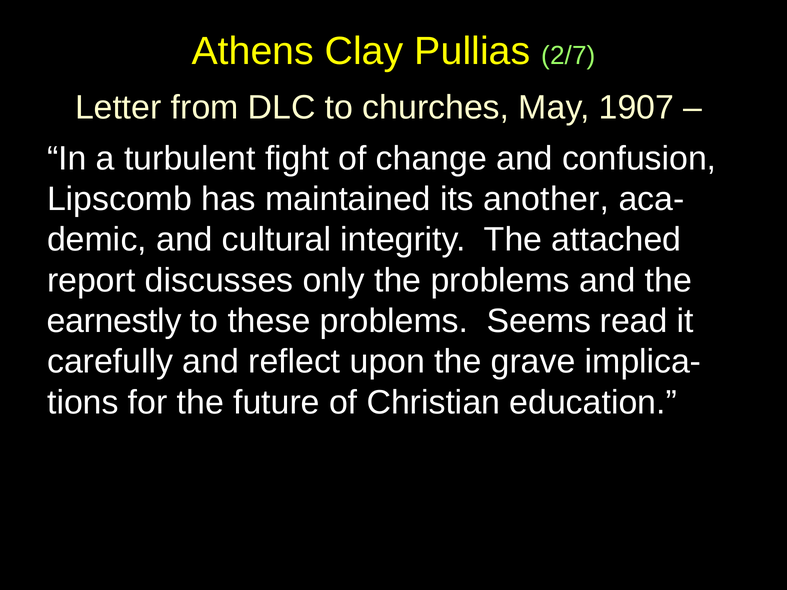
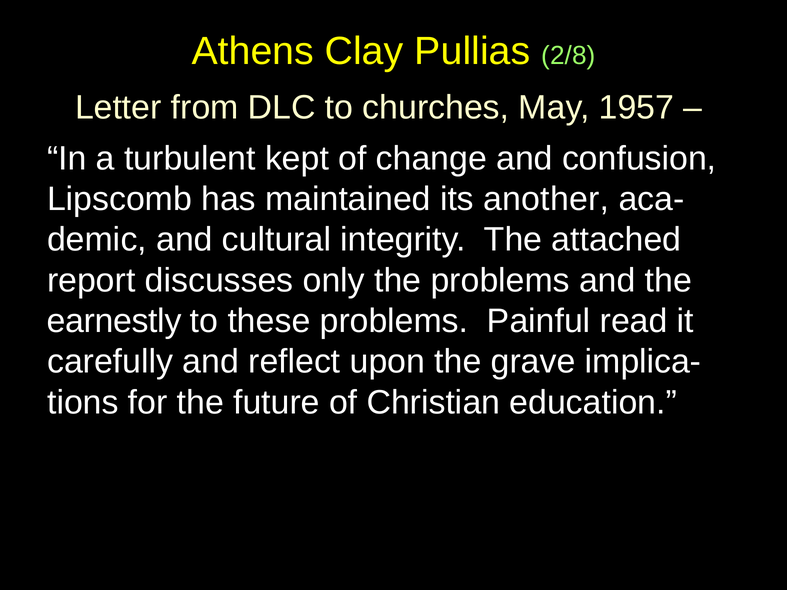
2/7: 2/7 -> 2/8
1907: 1907 -> 1957
fight: fight -> kept
Seems: Seems -> Painful
